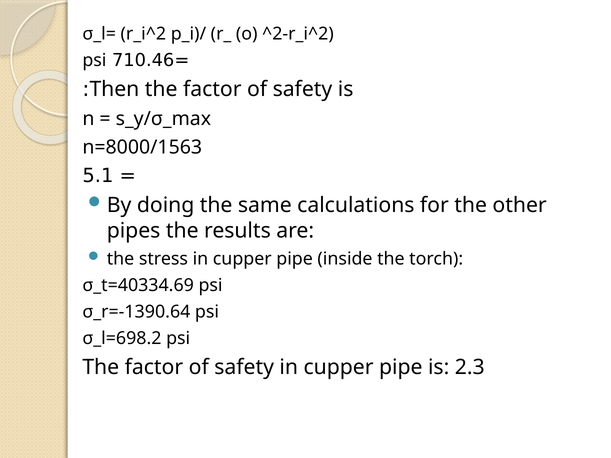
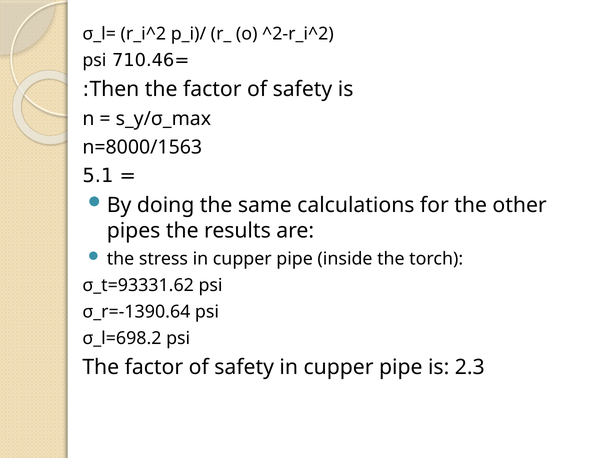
σ_t=40334.69: σ_t=40334.69 -> σ_t=93331.62
